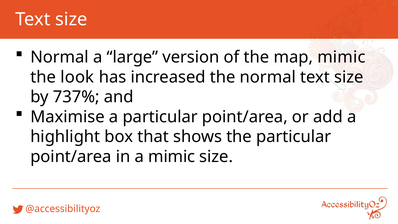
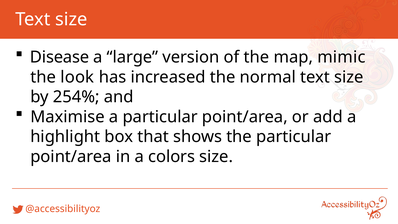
Normal at (60, 57): Normal -> Disease
737%: 737% -> 254%
a mimic: mimic -> colors
